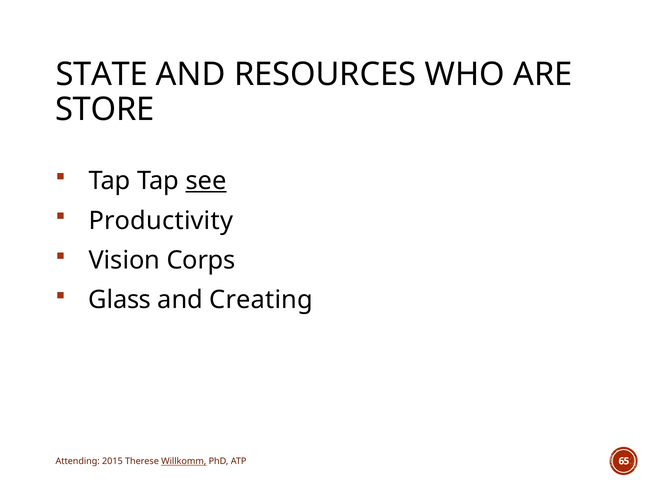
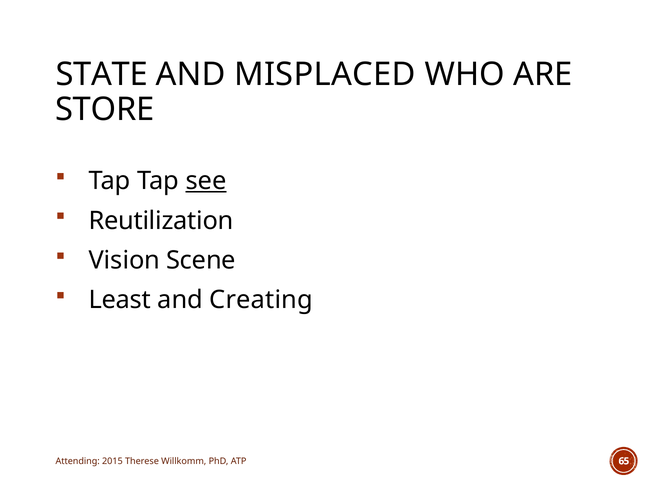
RESOURCES: RESOURCES -> MISPLACED
Productivity: Productivity -> Reutilization
Corps: Corps -> Scene
Glass: Glass -> Least
Willkomm underline: present -> none
